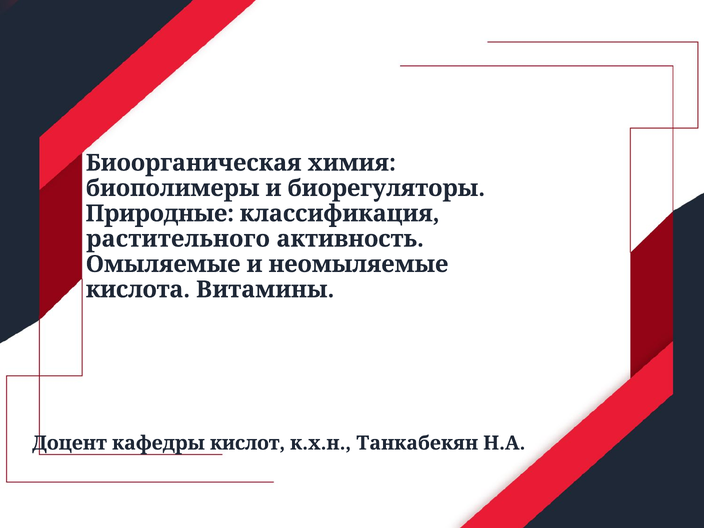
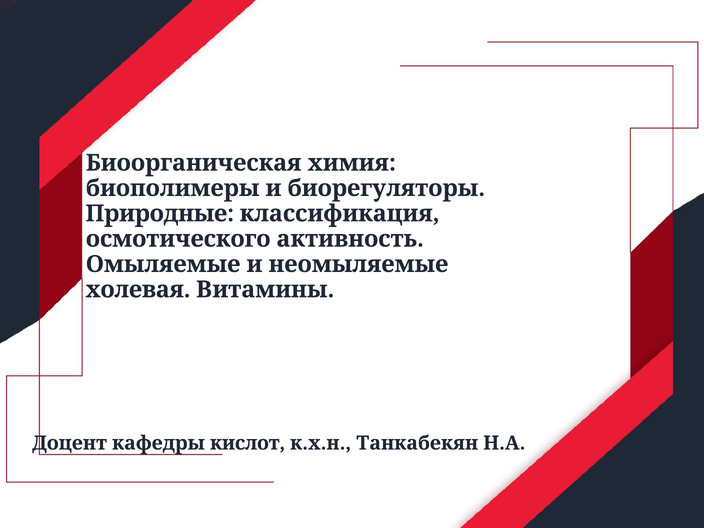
растительного: растительного -> осмотического
кислота: кислота -> холевая
